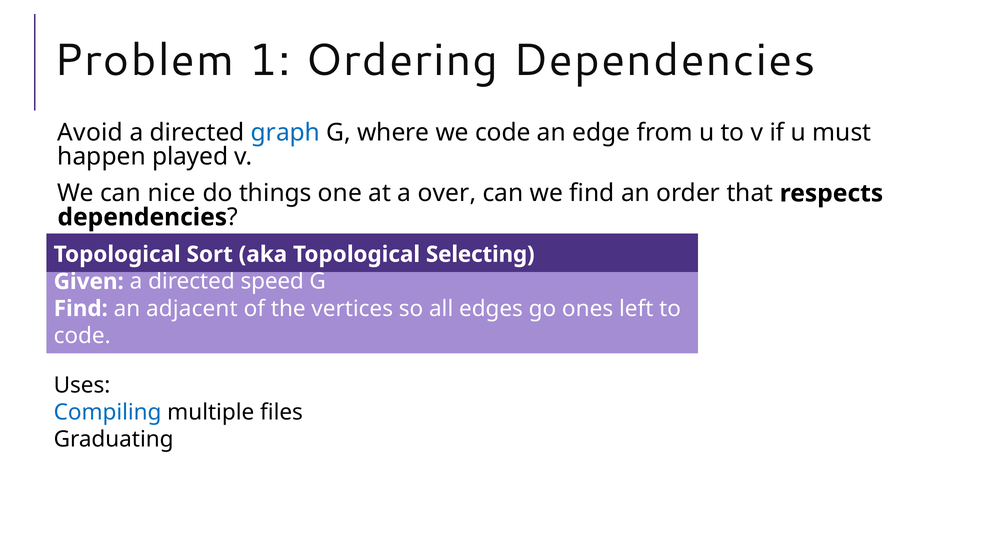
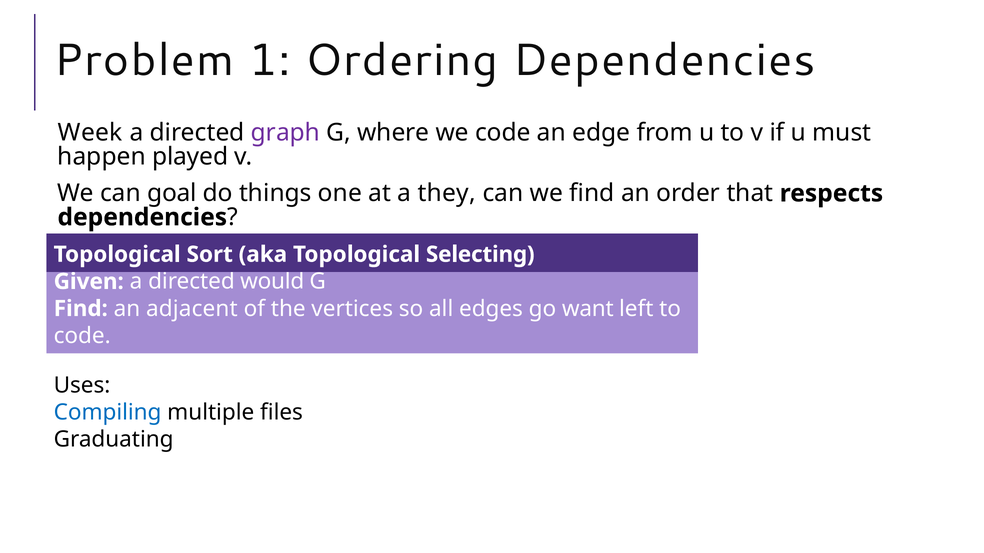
Avoid: Avoid -> Week
graph colour: blue -> purple
nice: nice -> goal
over: over -> they
speed: speed -> would
ones: ones -> want
